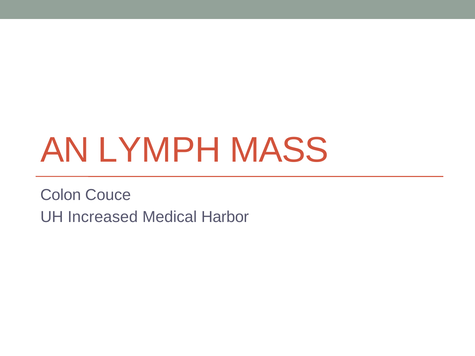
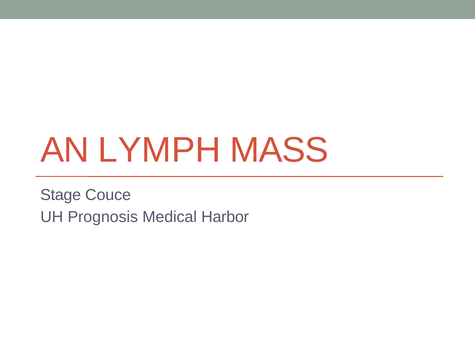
Colon: Colon -> Stage
Increased: Increased -> Prognosis
